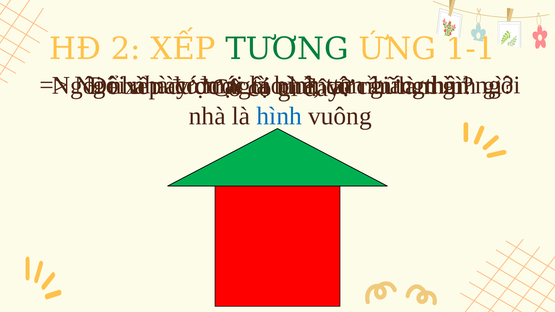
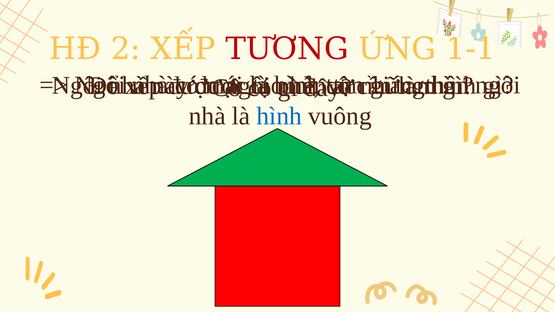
TƯƠNG colour: green -> red
